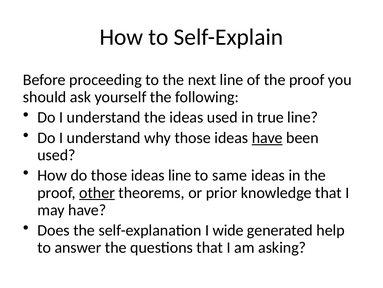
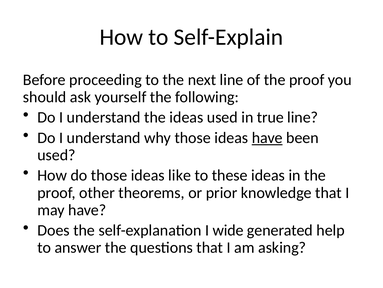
ideas line: line -> like
same: same -> these
other underline: present -> none
